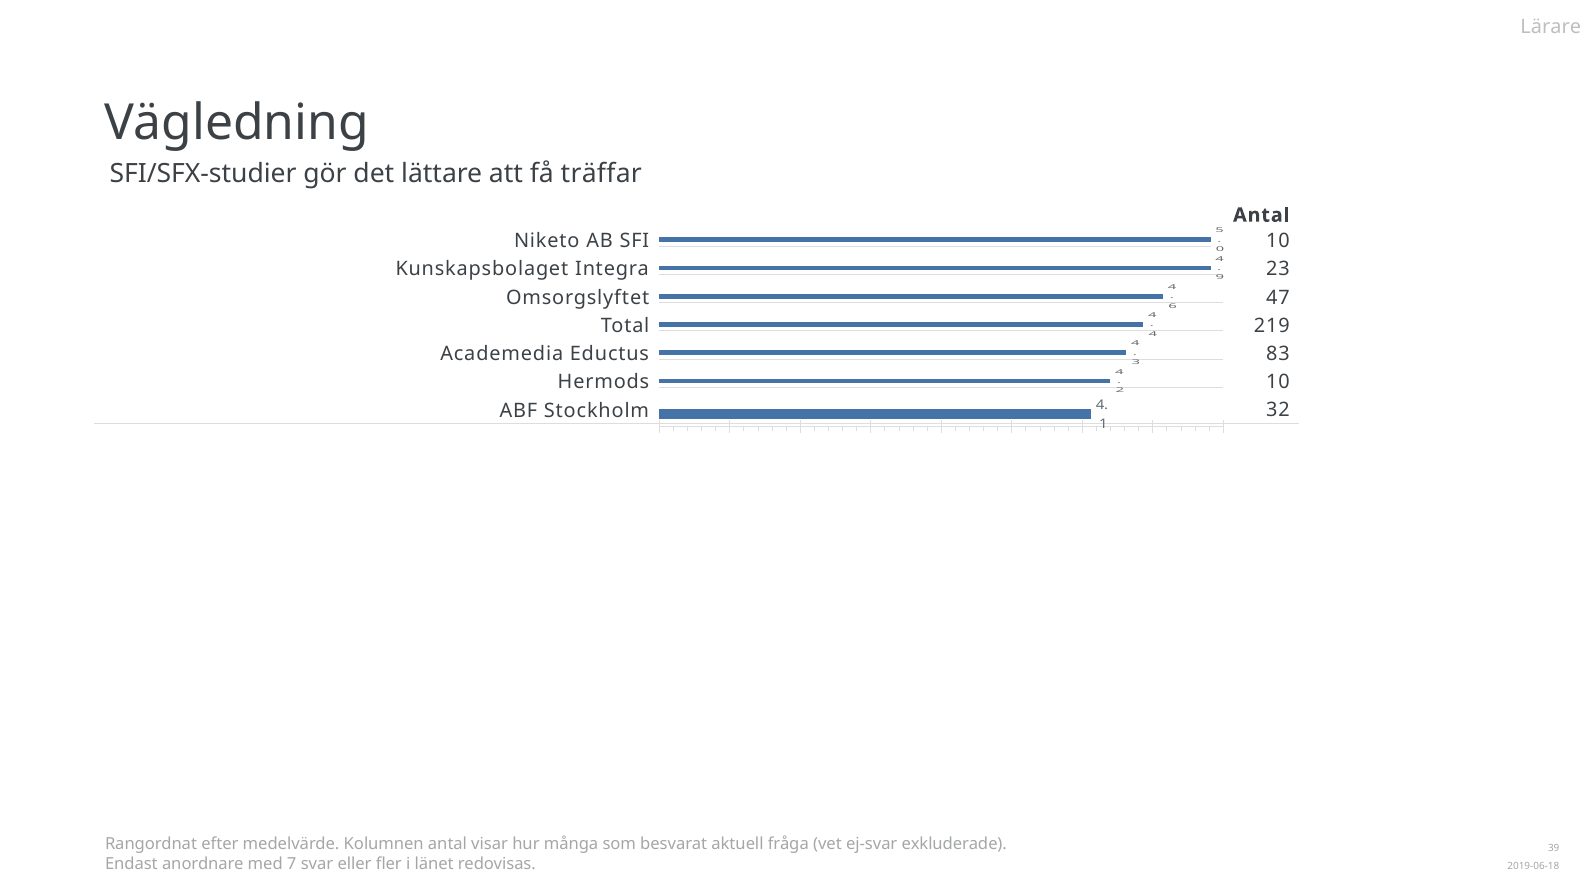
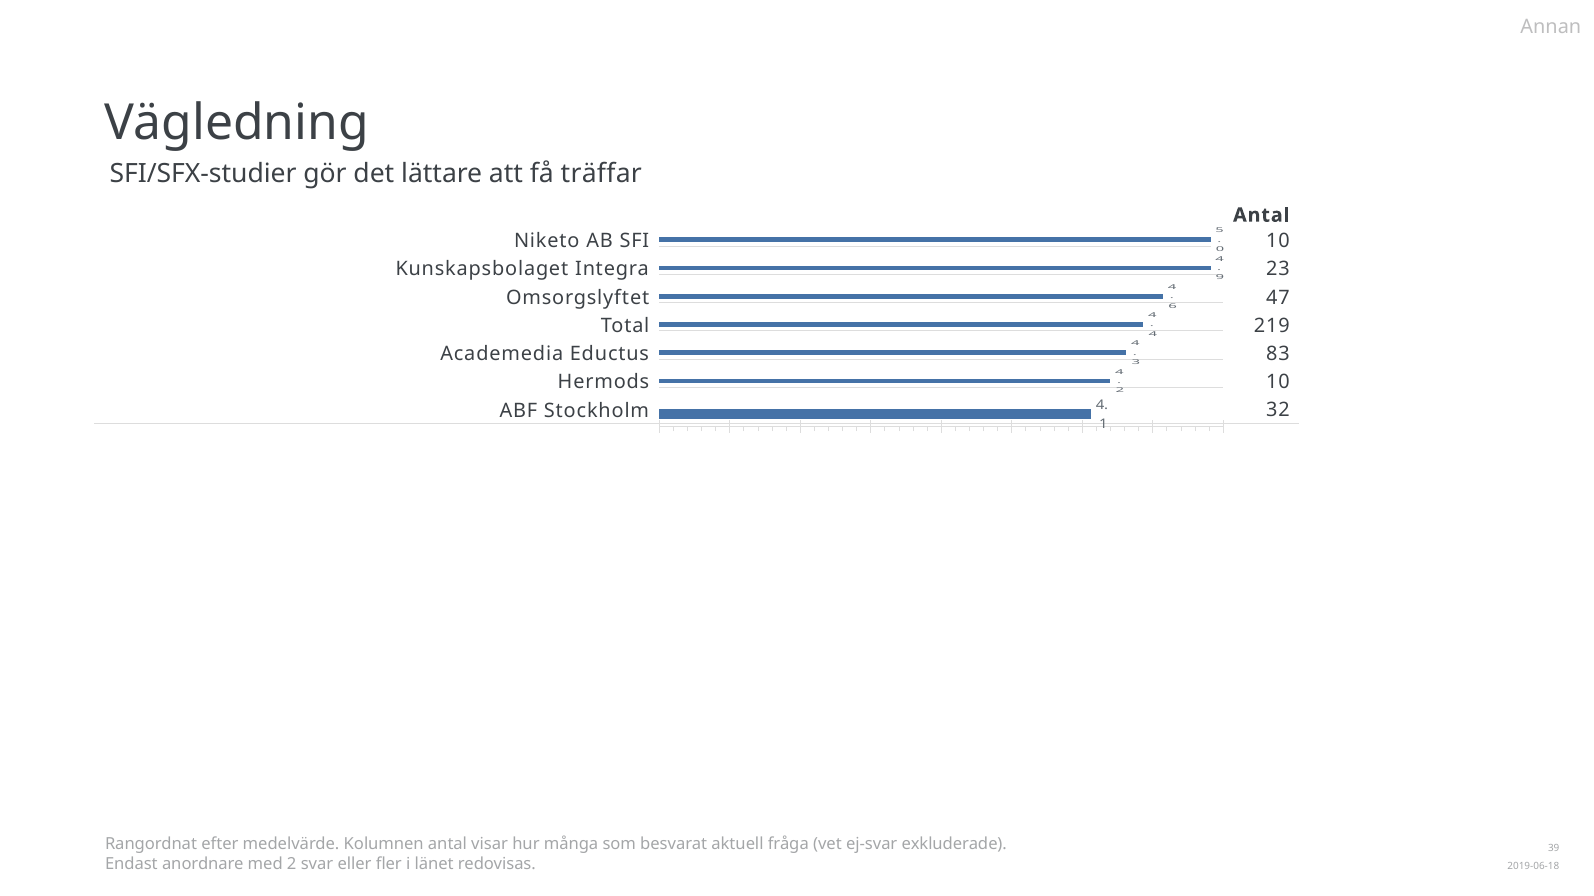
Lärare: Lärare -> Annan
med 7: 7 -> 2
